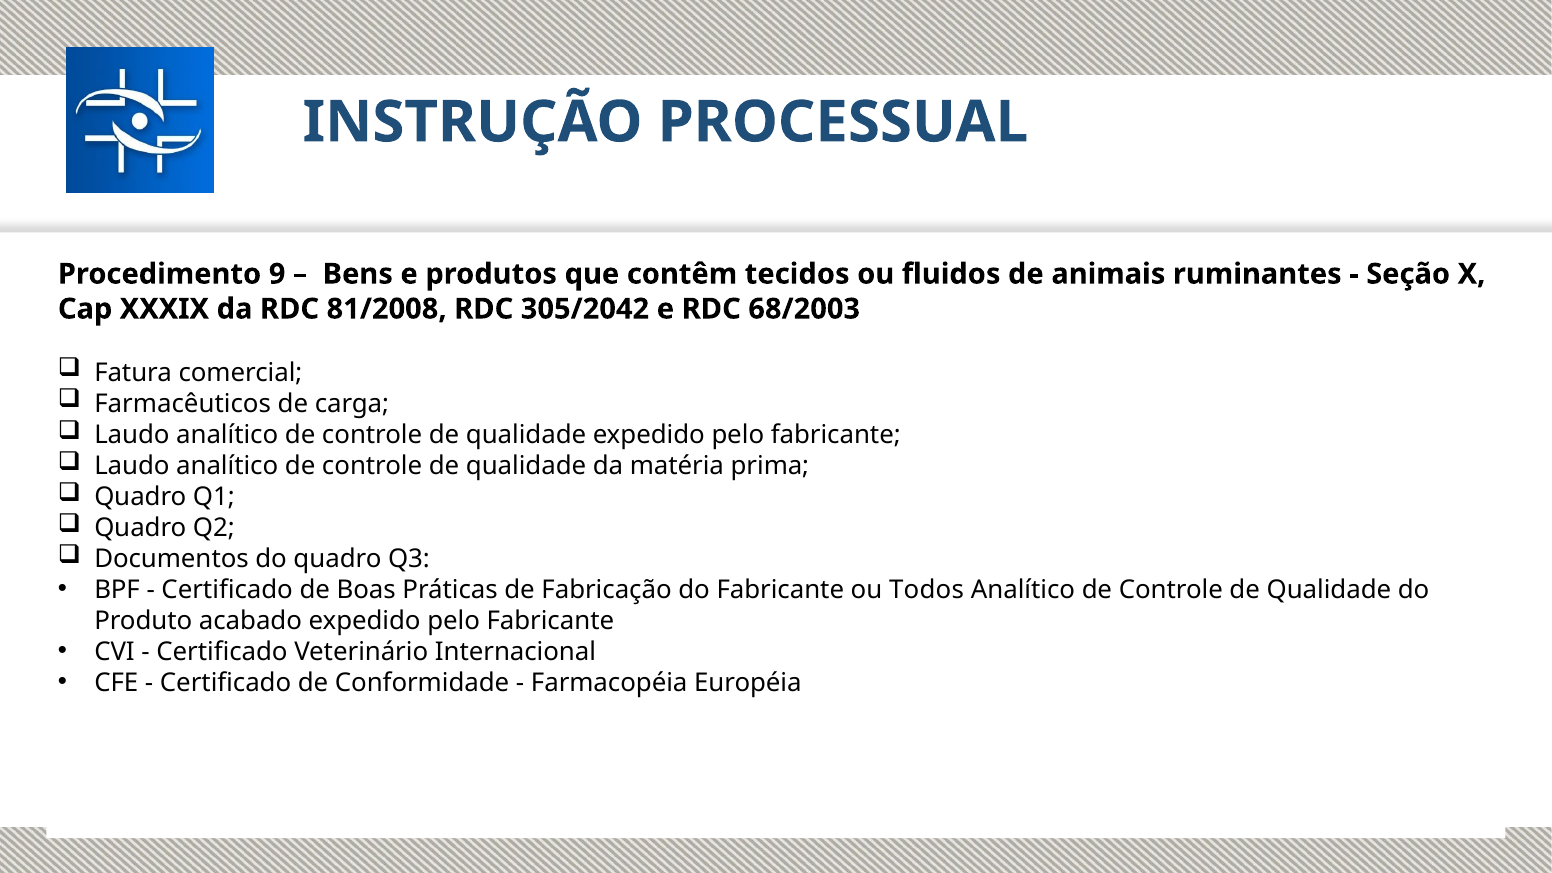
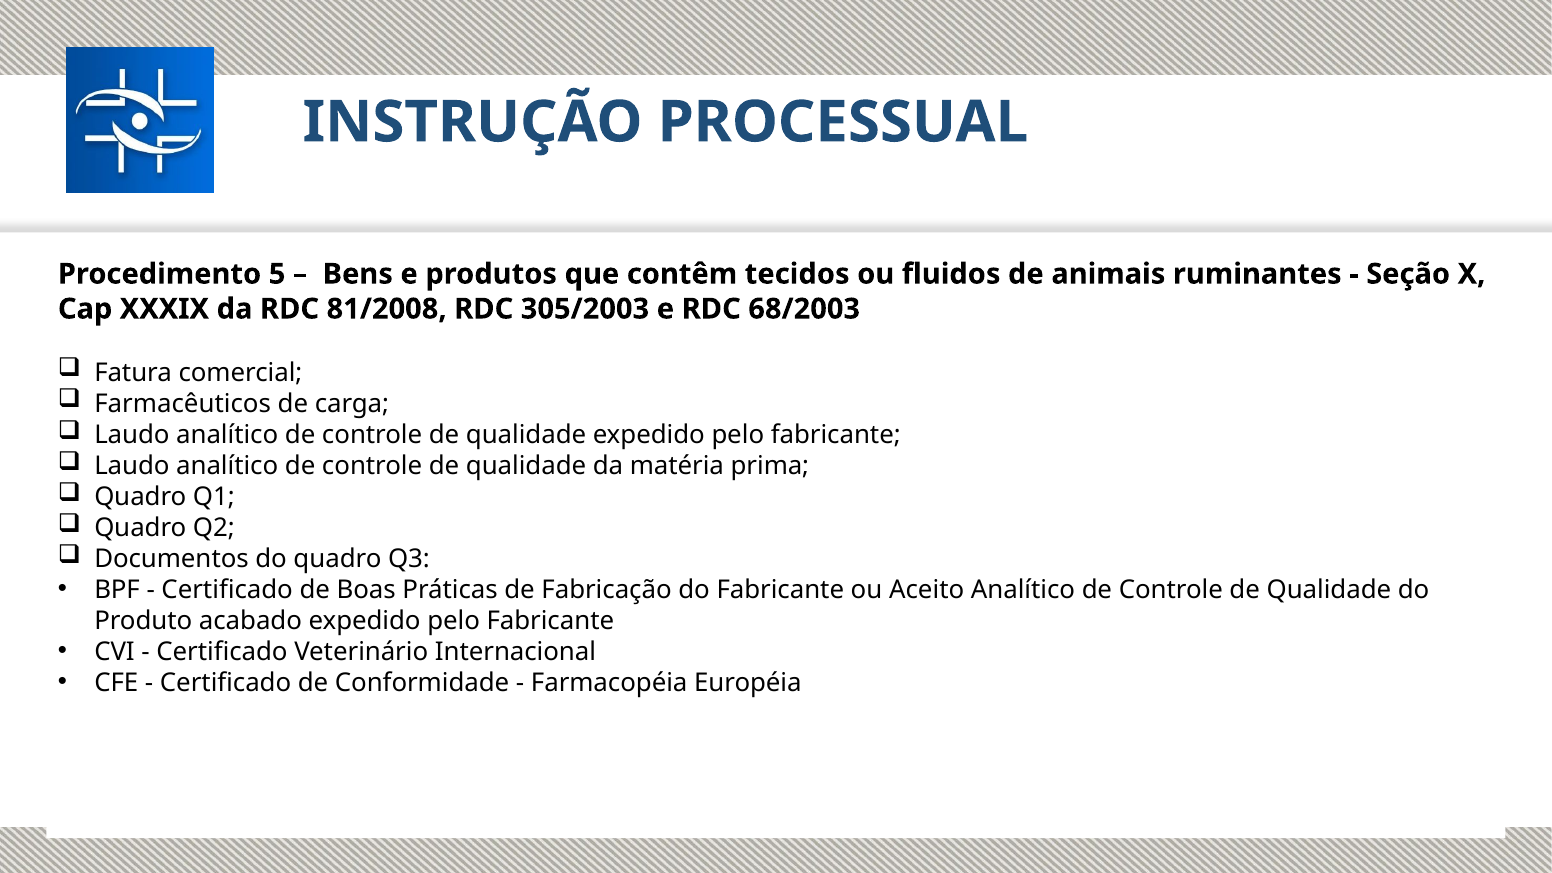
9: 9 -> 5
305/2042: 305/2042 -> 305/2003
Todos: Todos -> Aceito
